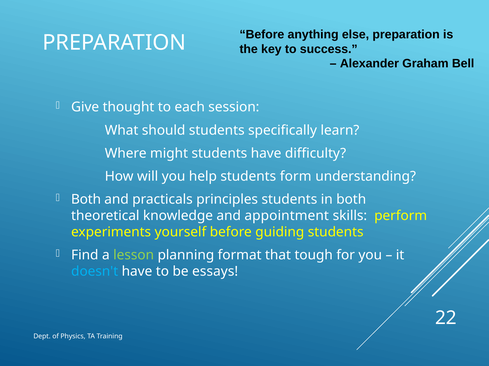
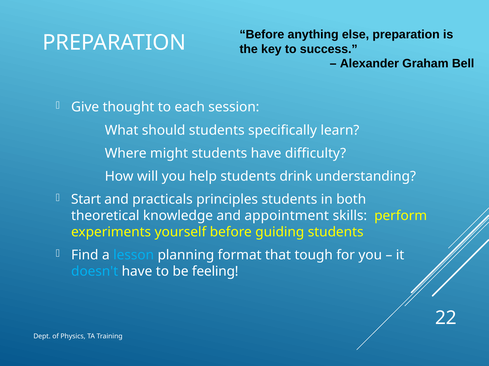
form: form -> drink
Both at (86, 200): Both -> Start
lesson colour: light green -> light blue
essays: essays -> feeling
